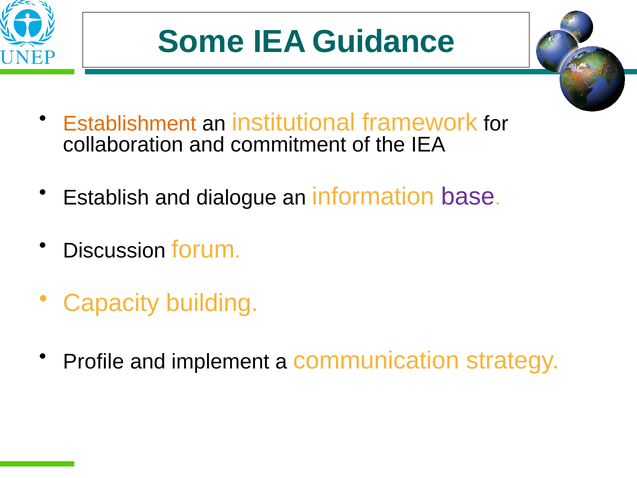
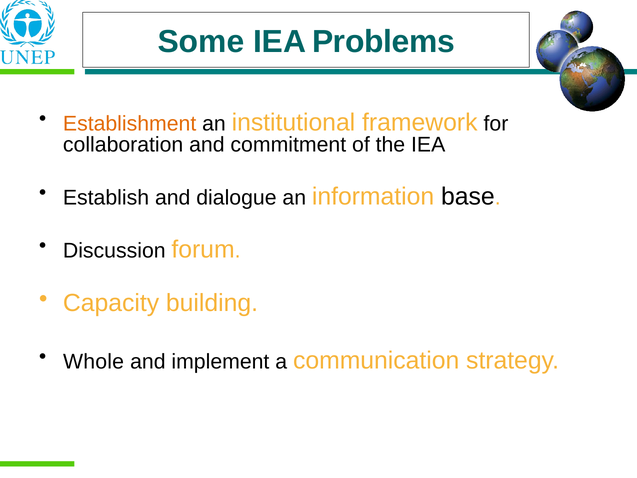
Guidance: Guidance -> Problems
base colour: purple -> black
Profile: Profile -> Whole
